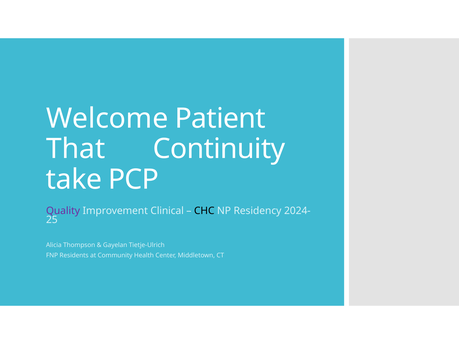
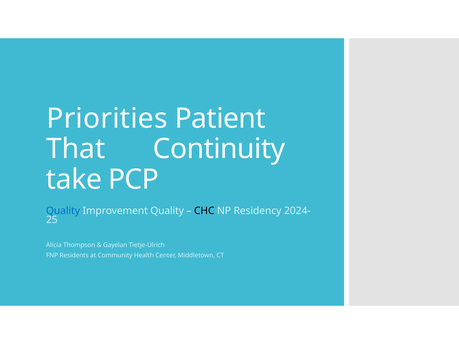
Welcome: Welcome -> Priorities
Quality at (63, 211) colour: purple -> blue
Improvement Clinical: Clinical -> Quality
